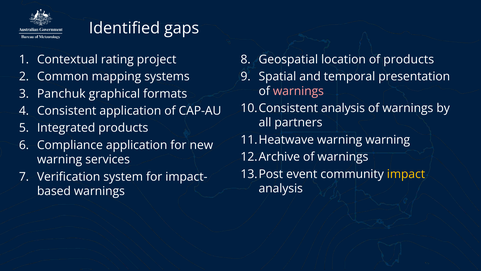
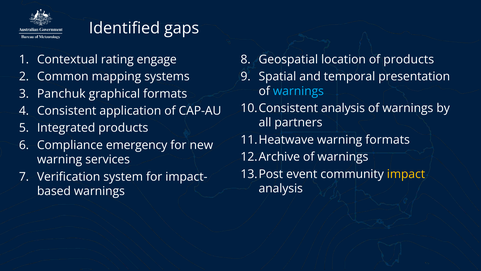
project: project -> engage
warnings at (298, 91) colour: pink -> light blue
warning warning: warning -> formats
Compliance application: application -> emergency
